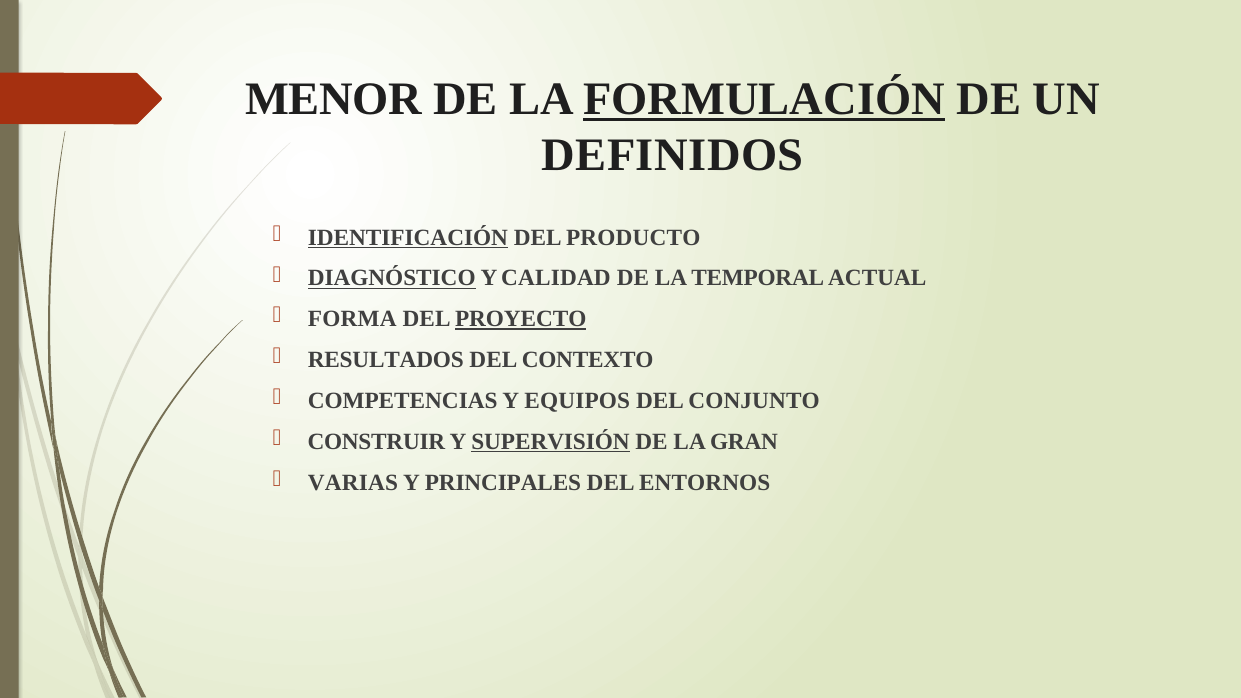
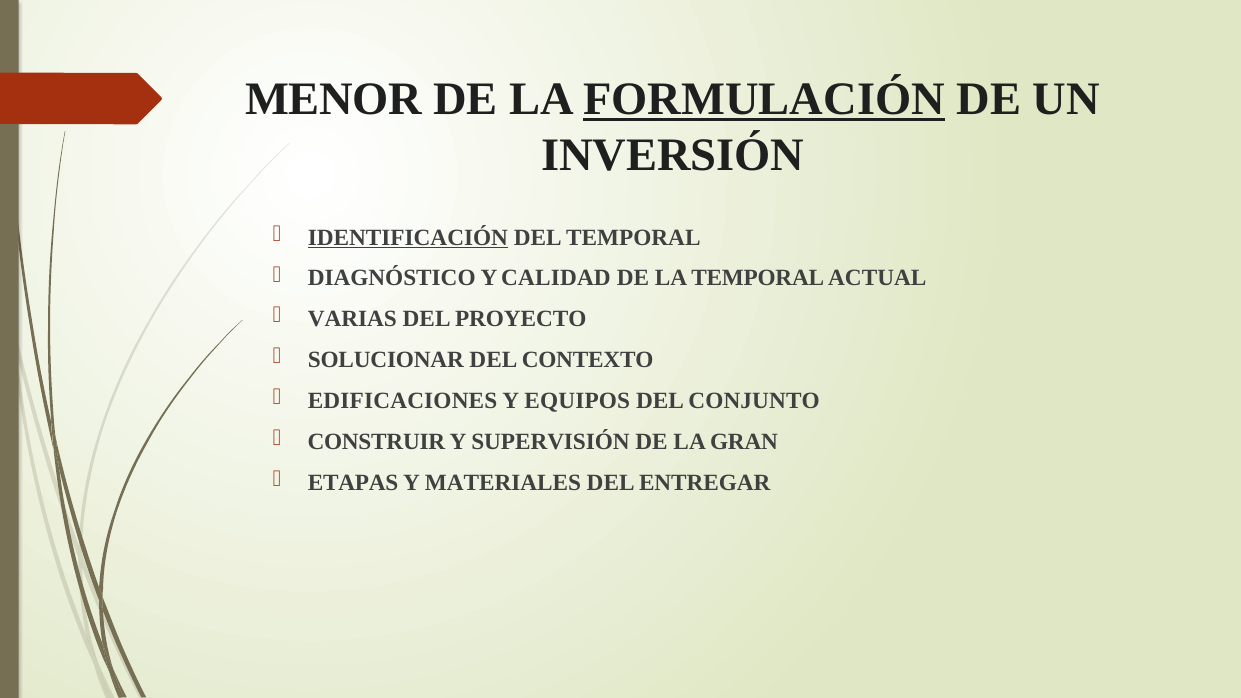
DEFINIDOS: DEFINIDOS -> INVERSIÓN
DEL PRODUCTO: PRODUCTO -> TEMPORAL
DIAGNÓSTICO underline: present -> none
FORMA: FORMA -> VARIAS
PROYECTO underline: present -> none
RESULTADOS: RESULTADOS -> SOLUCIONAR
COMPETENCIAS: COMPETENCIAS -> EDIFICACIONES
SUPERVISIÓN underline: present -> none
VARIAS: VARIAS -> ETAPAS
PRINCIPALES: PRINCIPALES -> MATERIALES
ENTORNOS: ENTORNOS -> ENTREGAR
